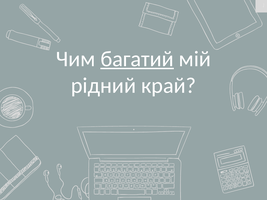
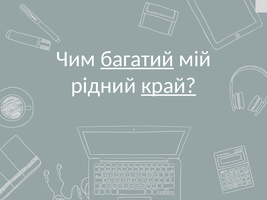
край underline: none -> present
